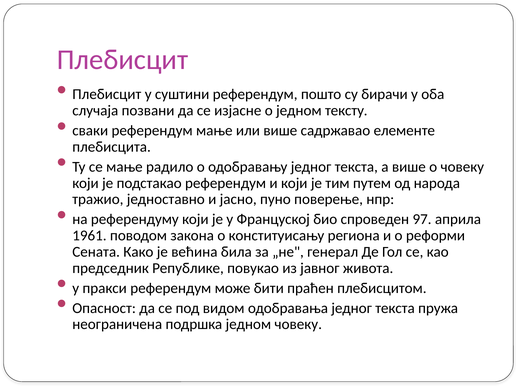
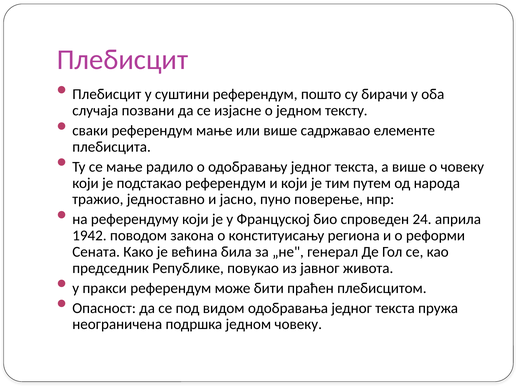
97: 97 -> 24
1961: 1961 -> 1942
